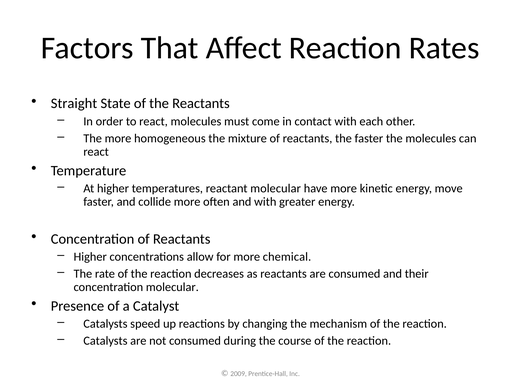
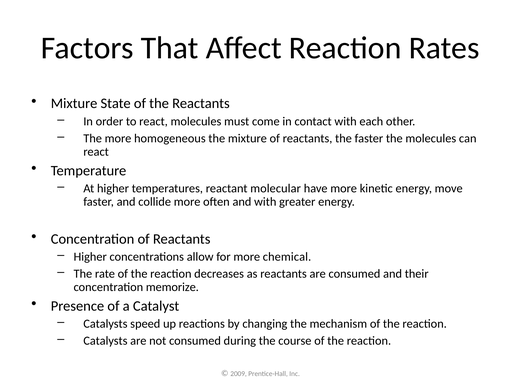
Straight at (74, 103): Straight -> Mixture
concentration molecular: molecular -> memorize
